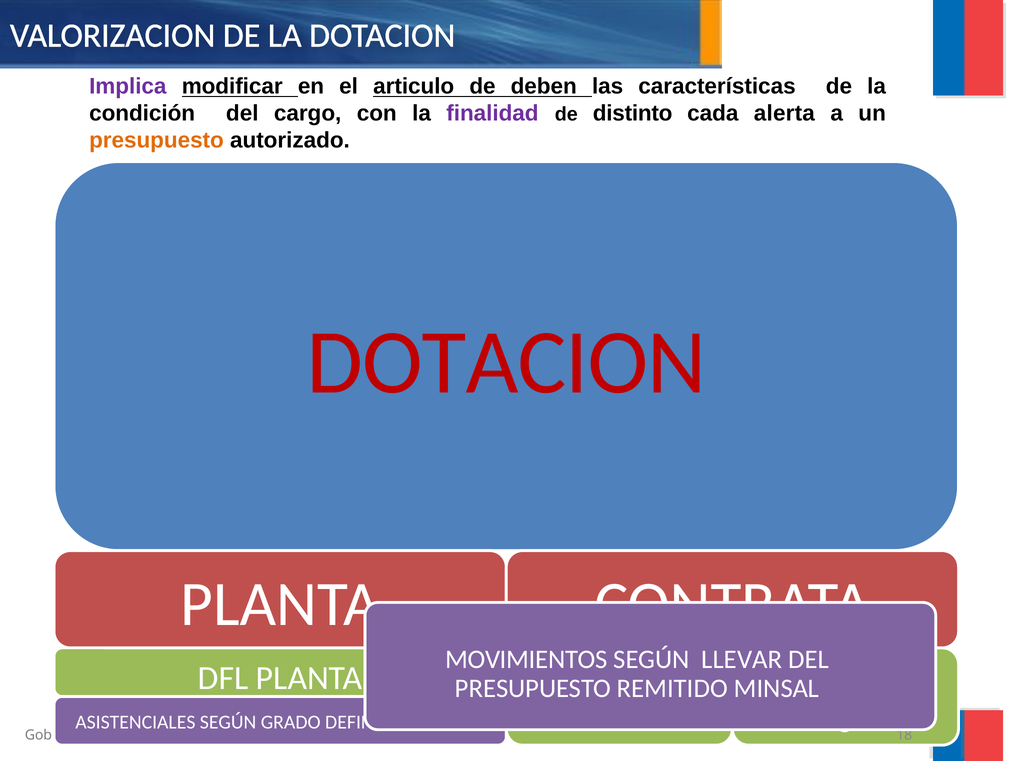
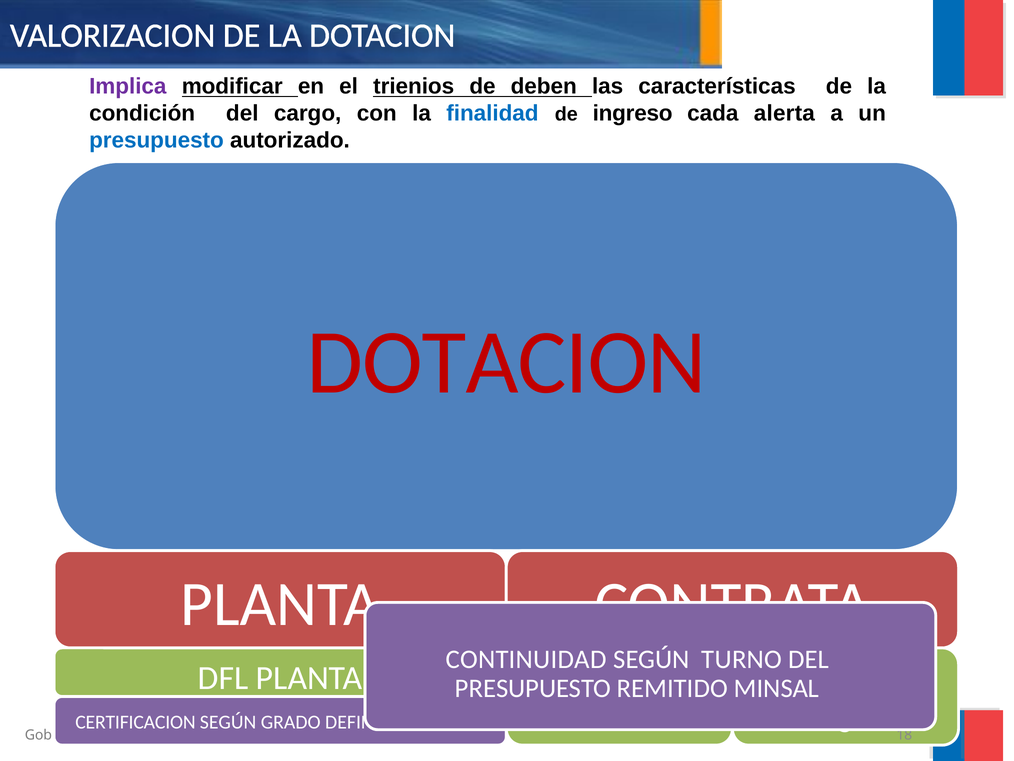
articulo: articulo -> trienios
finalidad colour: purple -> blue
distinto: distinto -> ingreso
presupuesto at (156, 140) colour: orange -> blue
MOVIMIENTOS: MOVIMIENTOS -> CONTINUIDAD
LLEVAR: LLEVAR -> TURNO
ASISTENCIALES: ASISTENCIALES -> CERTIFICACION
